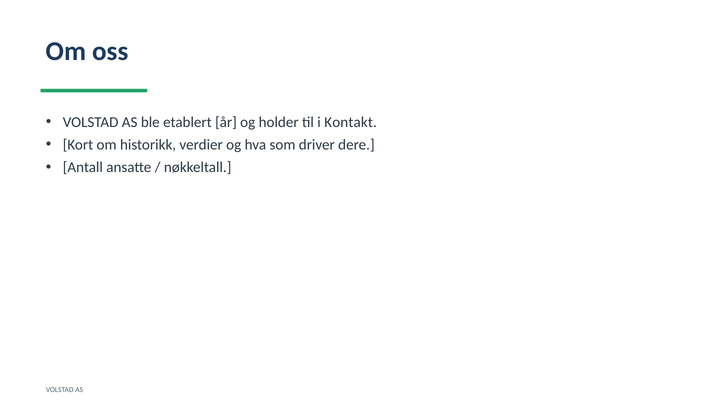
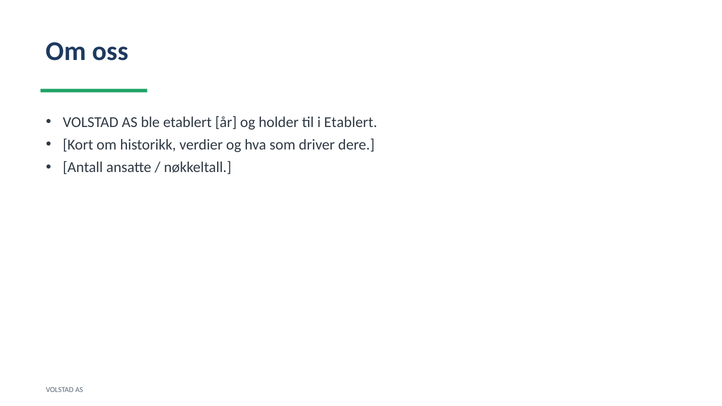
i Kontakt: Kontakt -> Etablert
